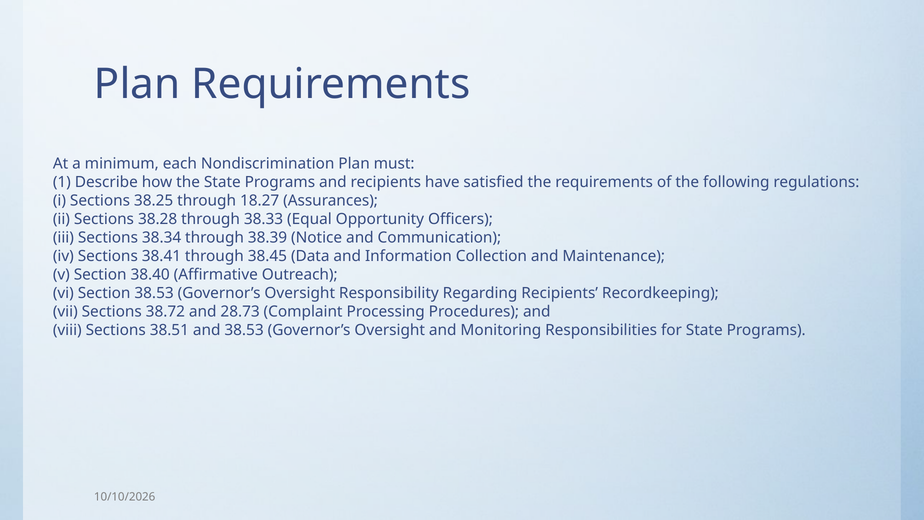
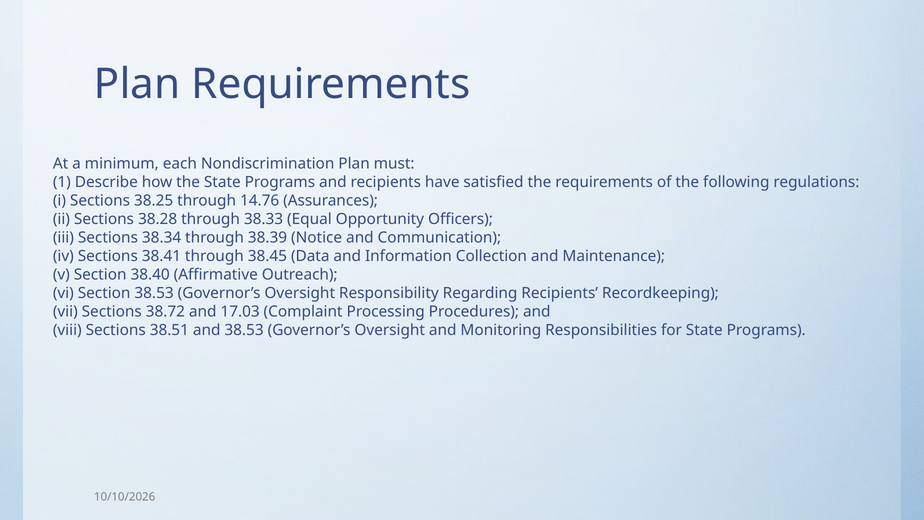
18.27: 18.27 -> 14.76
28.73: 28.73 -> 17.03
